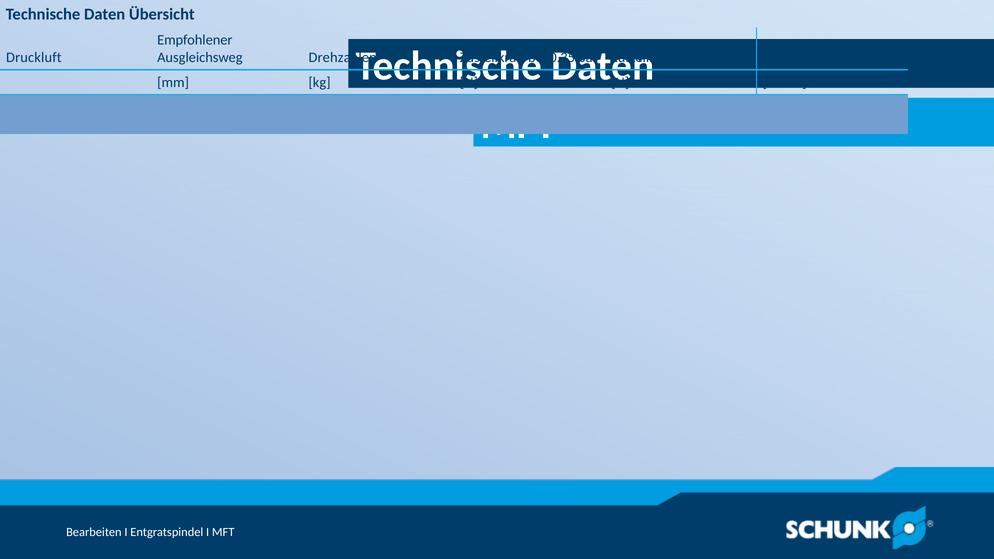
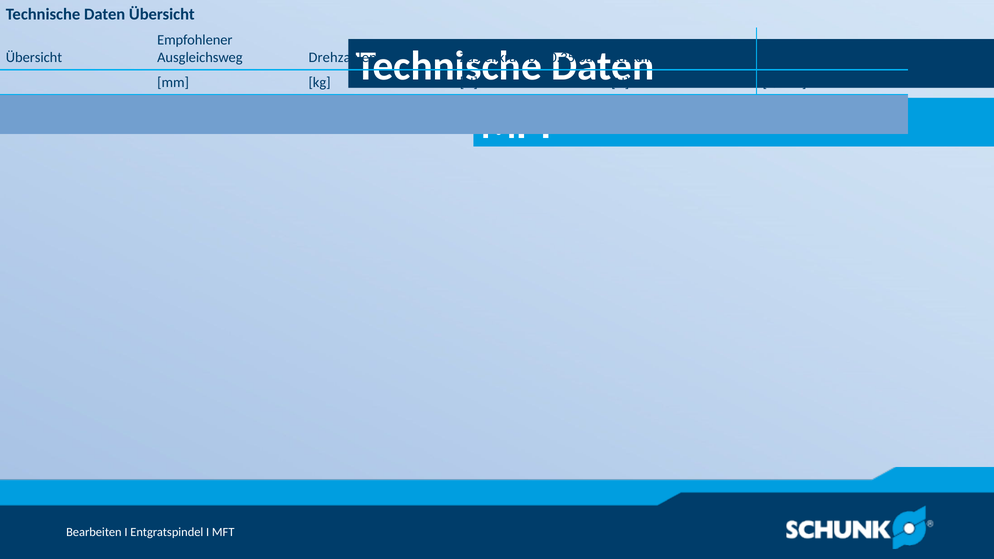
Druckluft at (34, 57): Druckluft -> Übersicht
